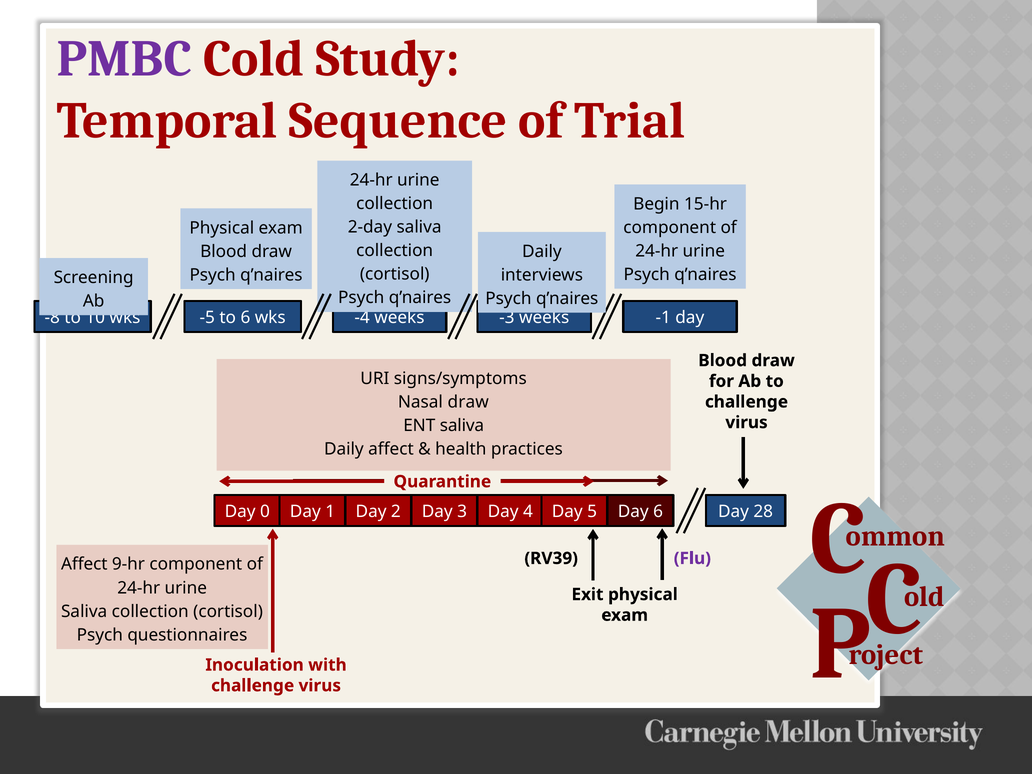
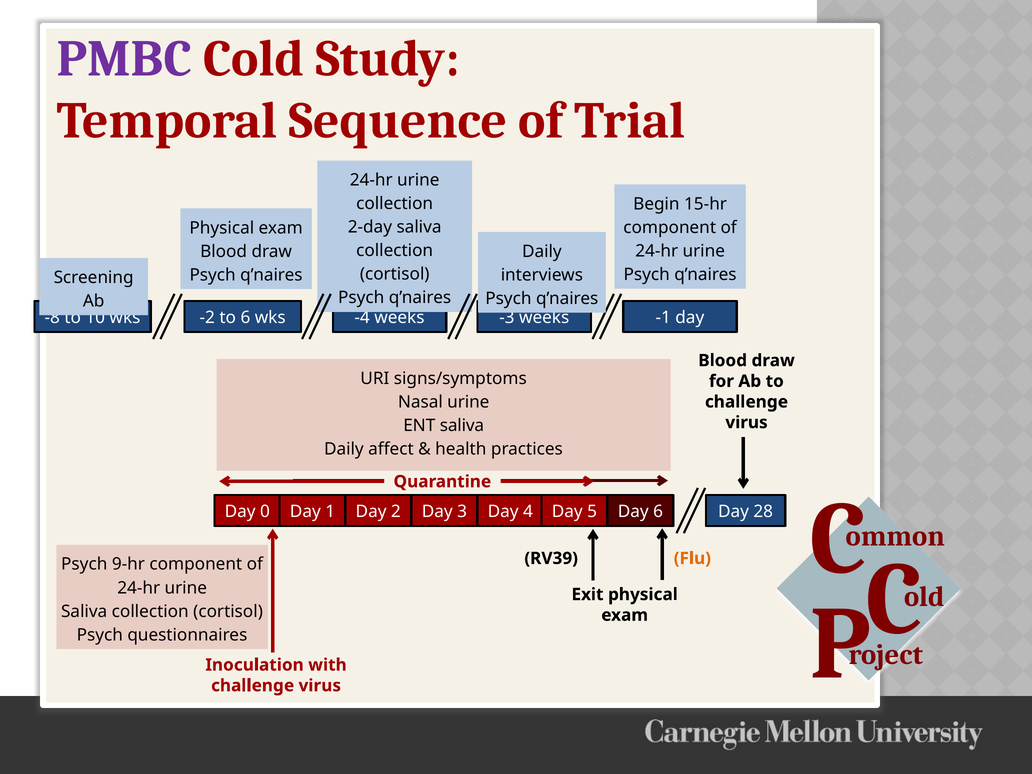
-5: -5 -> -2
Nasal draw: draw -> urine
Flu colour: purple -> orange
Affect at (84, 564): Affect -> Psych
